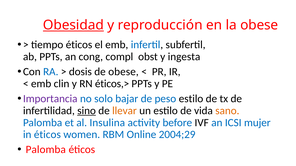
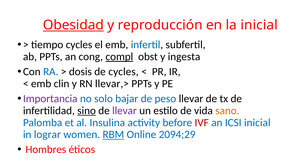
la obese: obese -> inicial
tiempo éticos: éticos -> cycles
compl underline: none -> present
de obese: obese -> cycles
éticos,>: éticos,> -> llevar,>
peso estilo: estilo -> llevar
llevar at (124, 111) colour: orange -> purple
IVF colour: black -> red
ICSI mujer: mujer -> inicial
in éticos: éticos -> lograr
RBM underline: none -> present
2004;29: 2004;29 -> 2094;29
Palomba at (46, 150): Palomba -> Hombres
